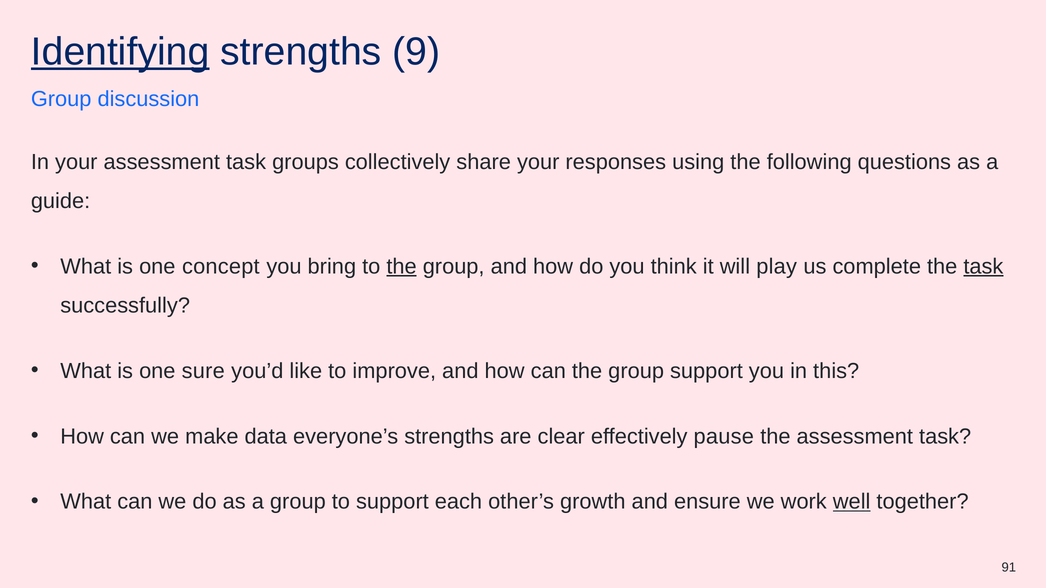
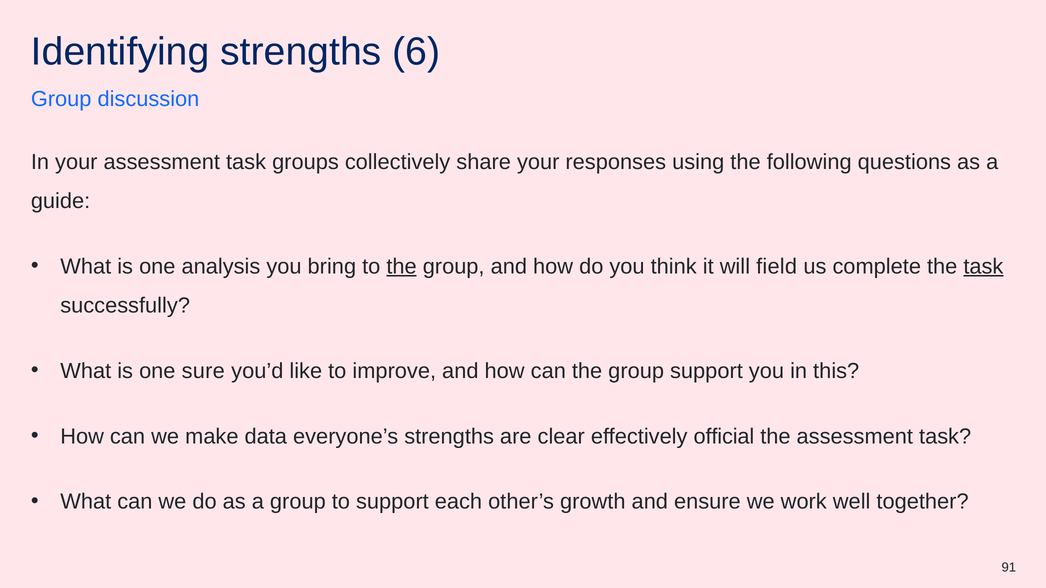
Identifying underline: present -> none
9: 9 -> 6
concept: concept -> analysis
play: play -> field
pause: pause -> official
well underline: present -> none
